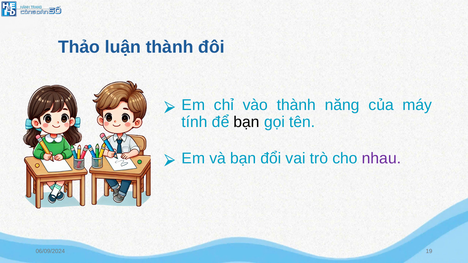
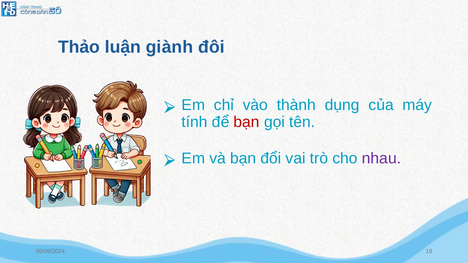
luận thành: thành -> giành
năng: năng -> dụng
bạn at (247, 122) colour: black -> red
